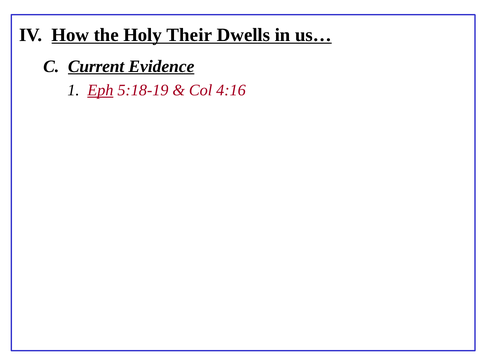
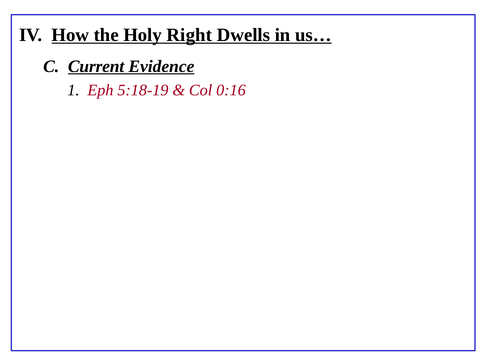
Their: Their -> Right
Eph underline: present -> none
4:16: 4:16 -> 0:16
